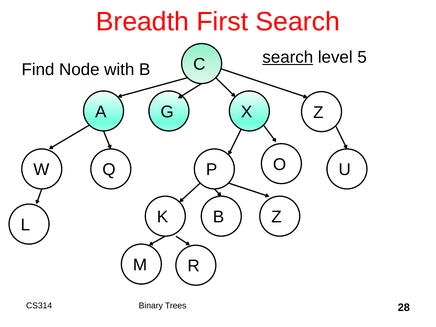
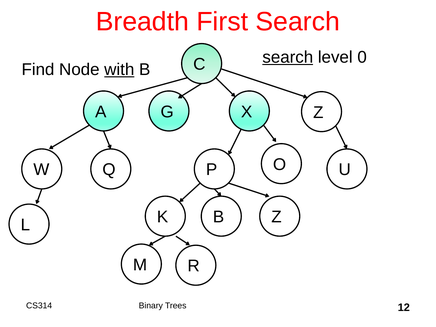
5: 5 -> 0
with underline: none -> present
28: 28 -> 12
